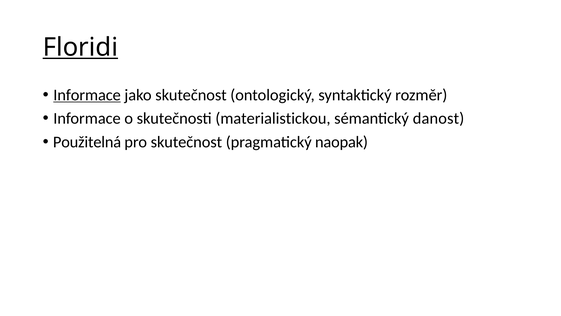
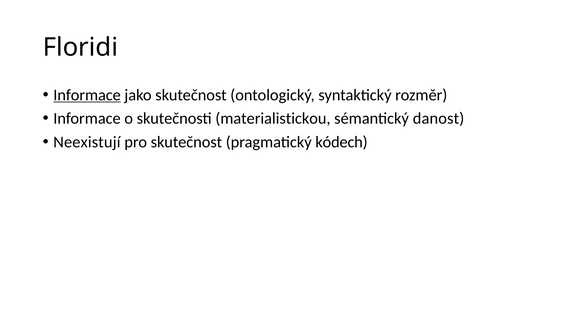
Floridi underline: present -> none
Použitelná: Použitelná -> Neexistují
naopak: naopak -> kódech
